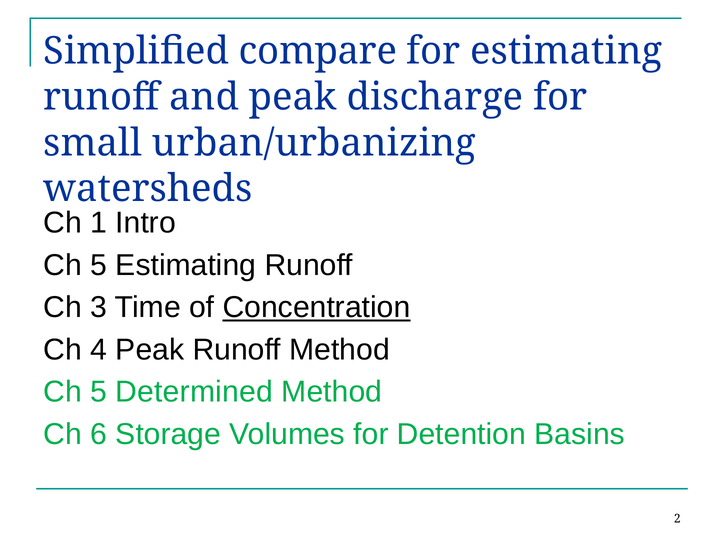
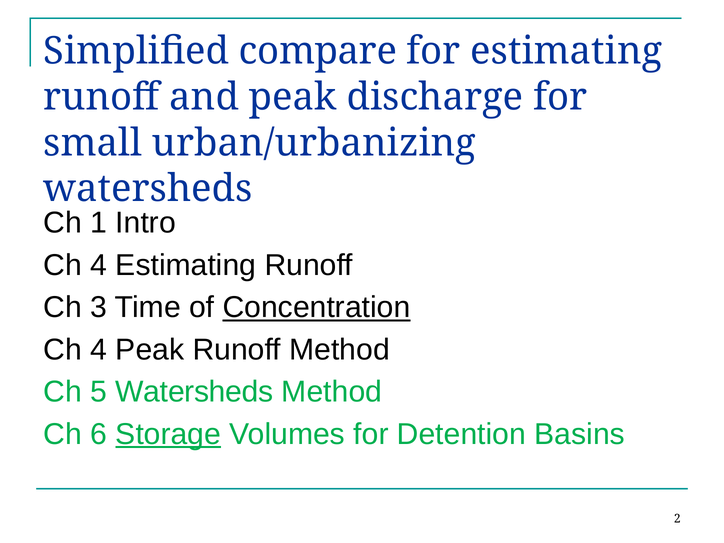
5 at (99, 265): 5 -> 4
5 Determined: Determined -> Watersheds
Storage underline: none -> present
